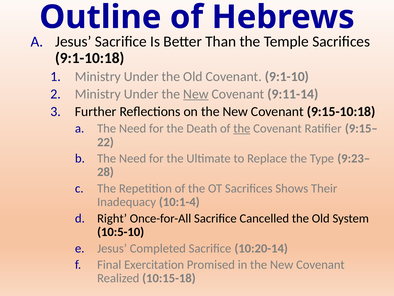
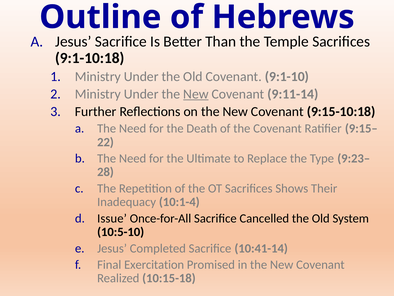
the at (242, 128) underline: present -> none
Right: Right -> Issue
10:20-14: 10:20-14 -> 10:41-14
